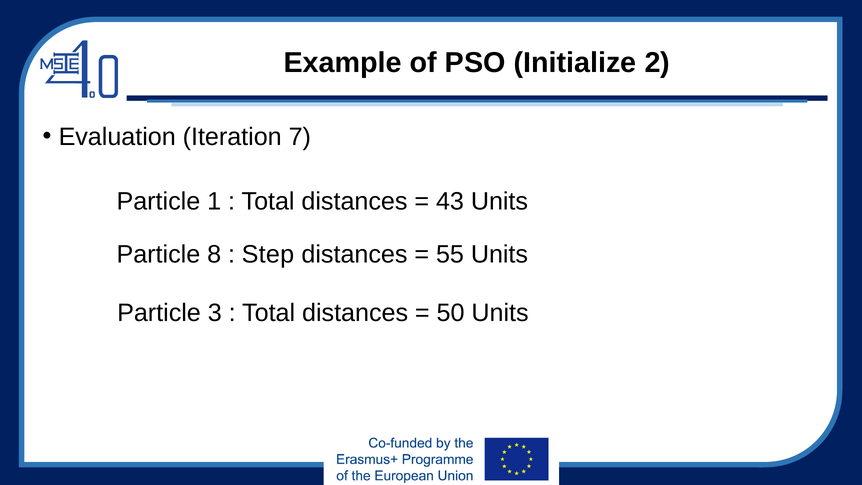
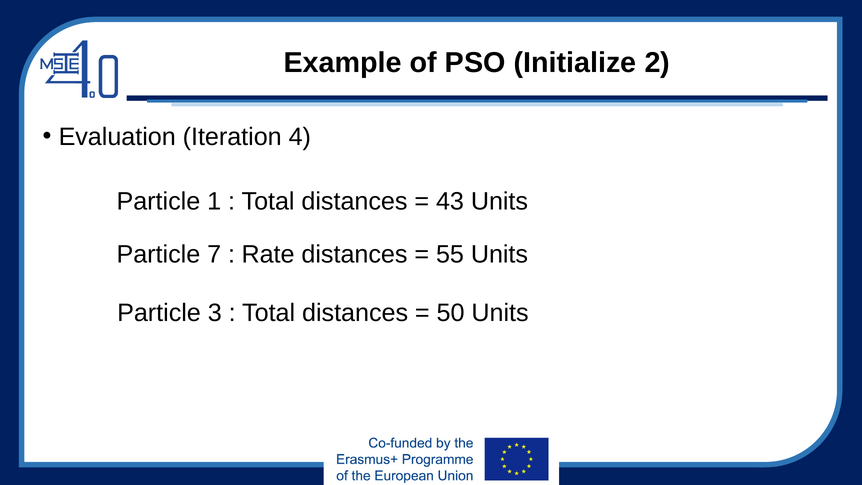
7: 7 -> 4
8: 8 -> 7
Step: Step -> Rate
